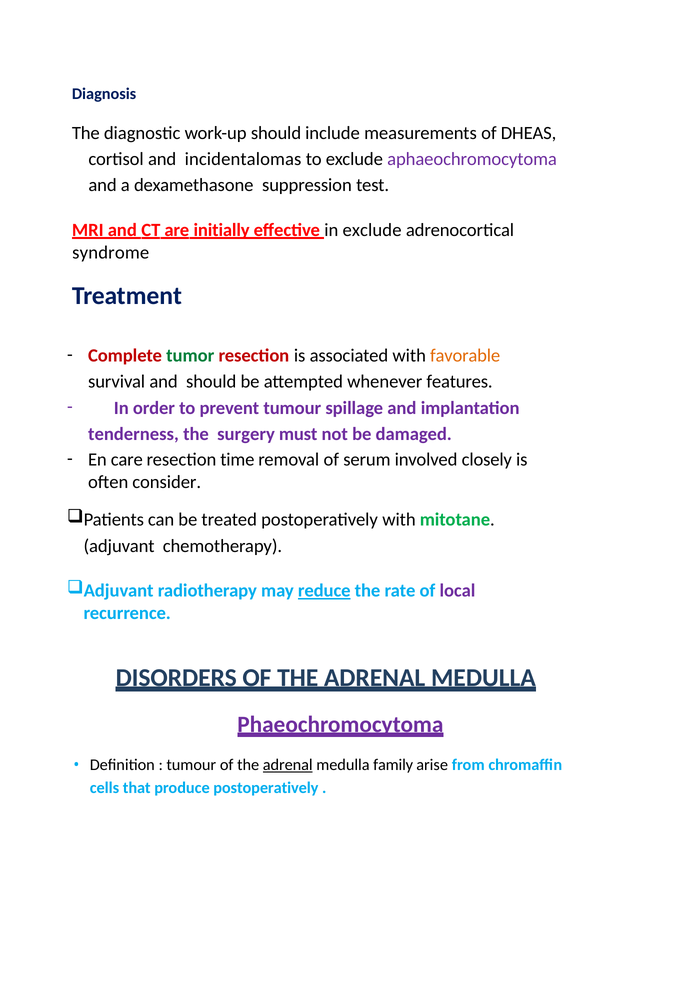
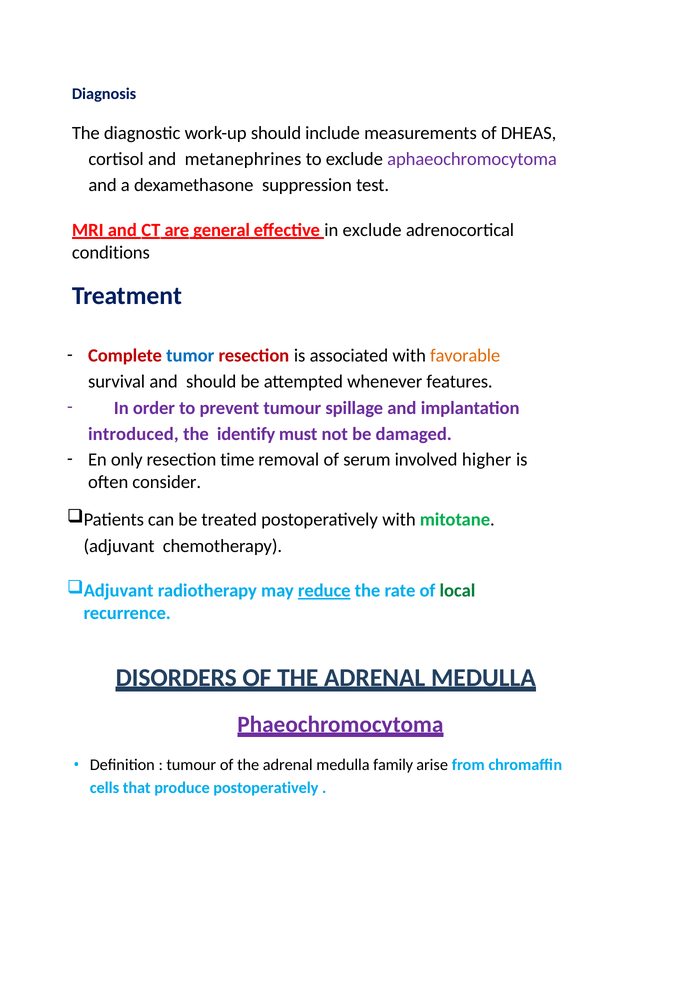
incidentalomas: incidentalomas -> metanephrines
initially: initially -> general
syndrome: syndrome -> conditions
tumor colour: green -> blue
tenderness: tenderness -> introduced
surgery: surgery -> identify
care: care -> only
closely: closely -> higher
local colour: purple -> green
adrenal at (288, 765) underline: present -> none
